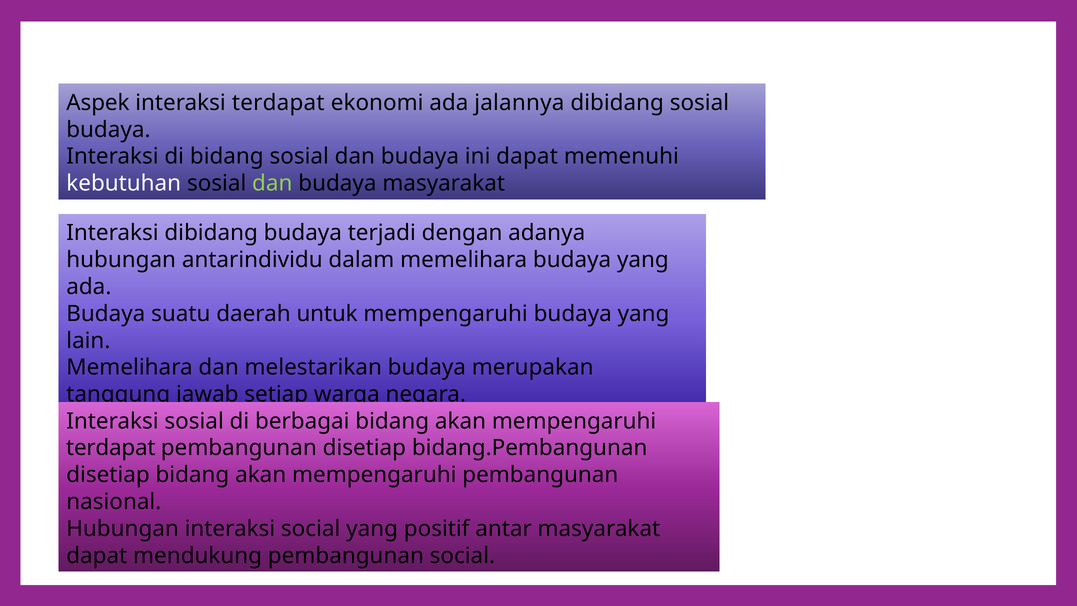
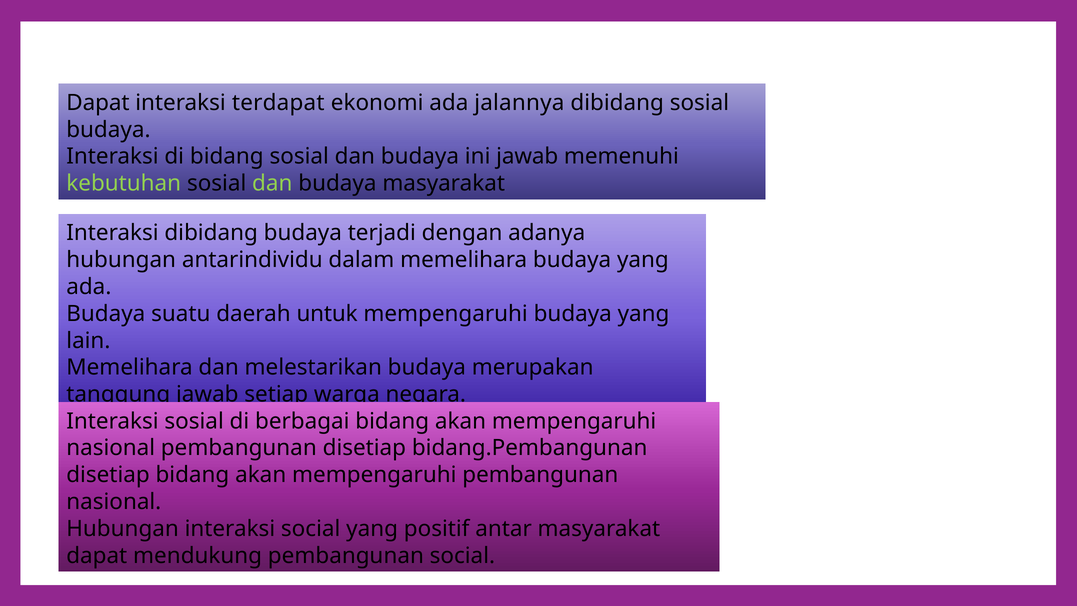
Aspek at (98, 103): Aspek -> Dapat
ini dapat: dapat -> jawab
kebutuhan colour: white -> light green
terdapat at (111, 448): terdapat -> nasional
